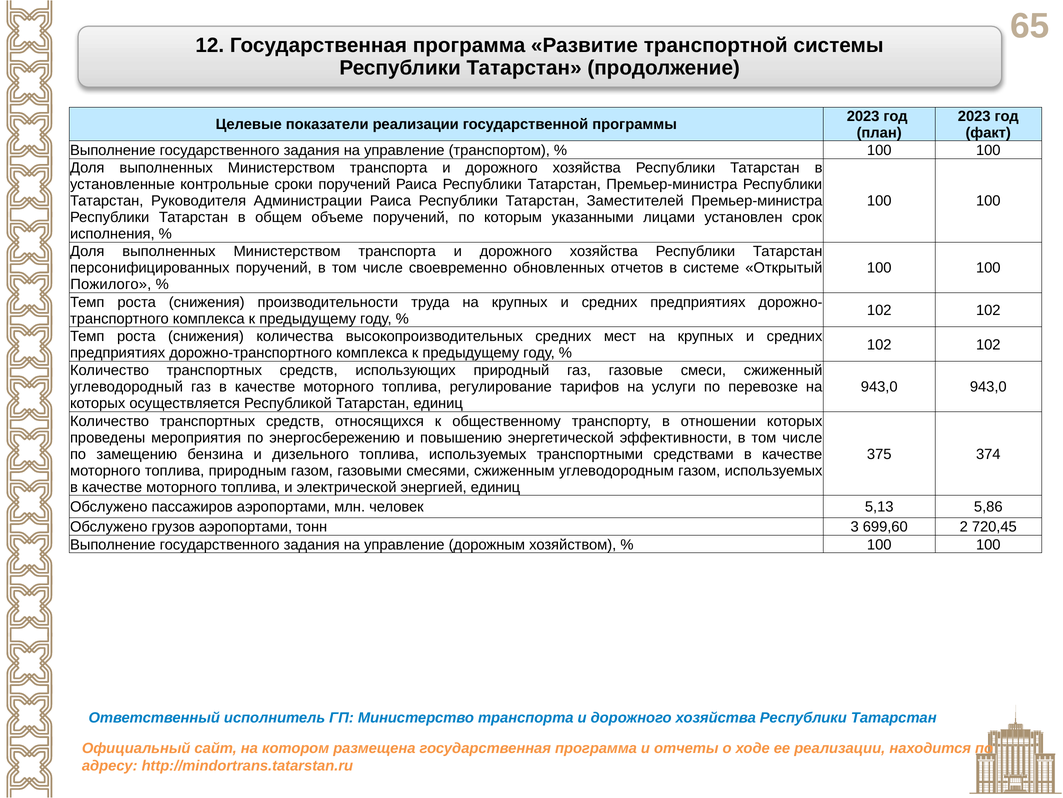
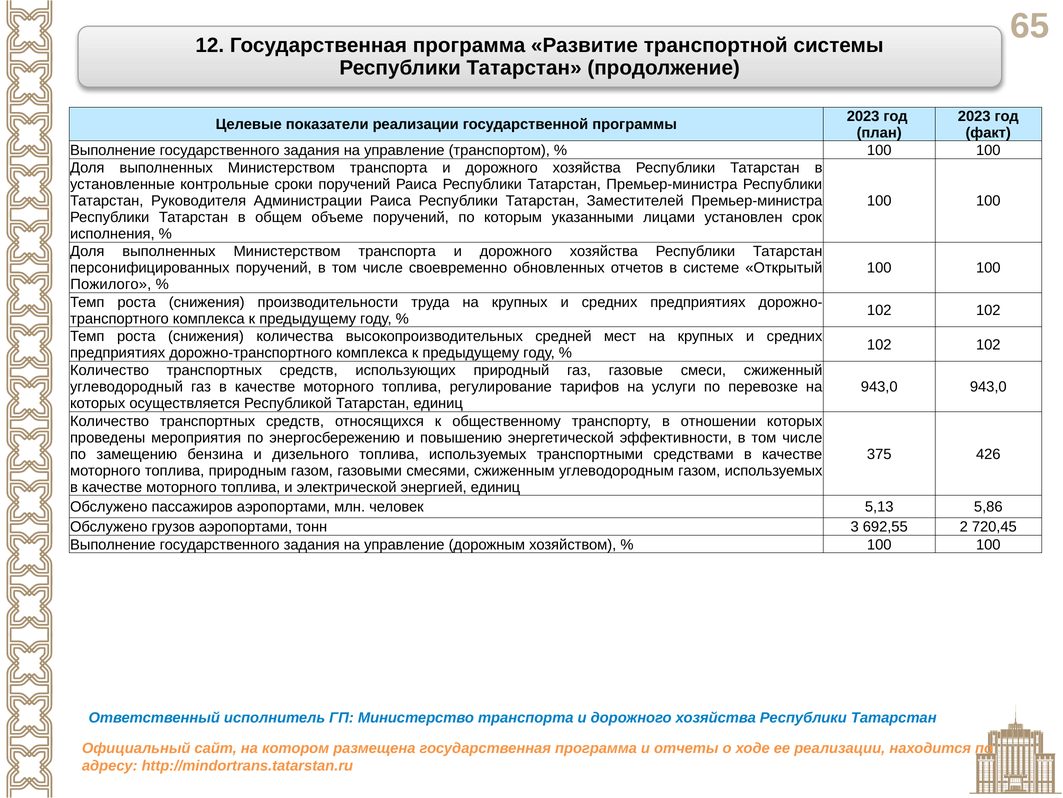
высокопроизводительных средних: средних -> средней
374: 374 -> 426
699,60: 699,60 -> 692,55
